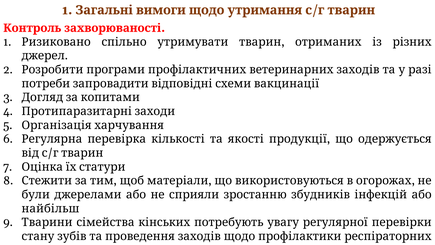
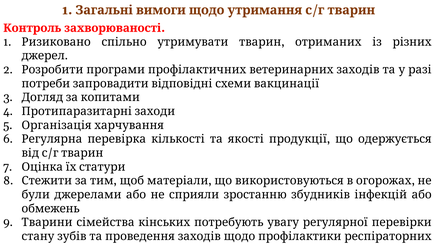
найбільш: найбільш -> обмежень
